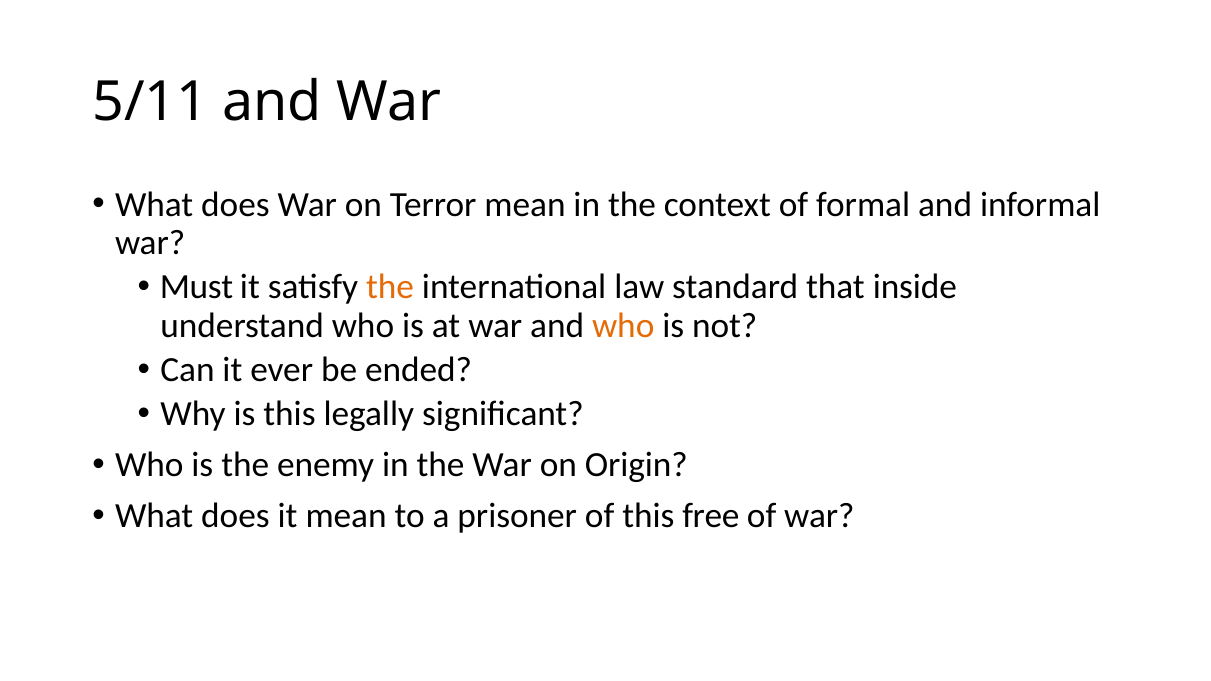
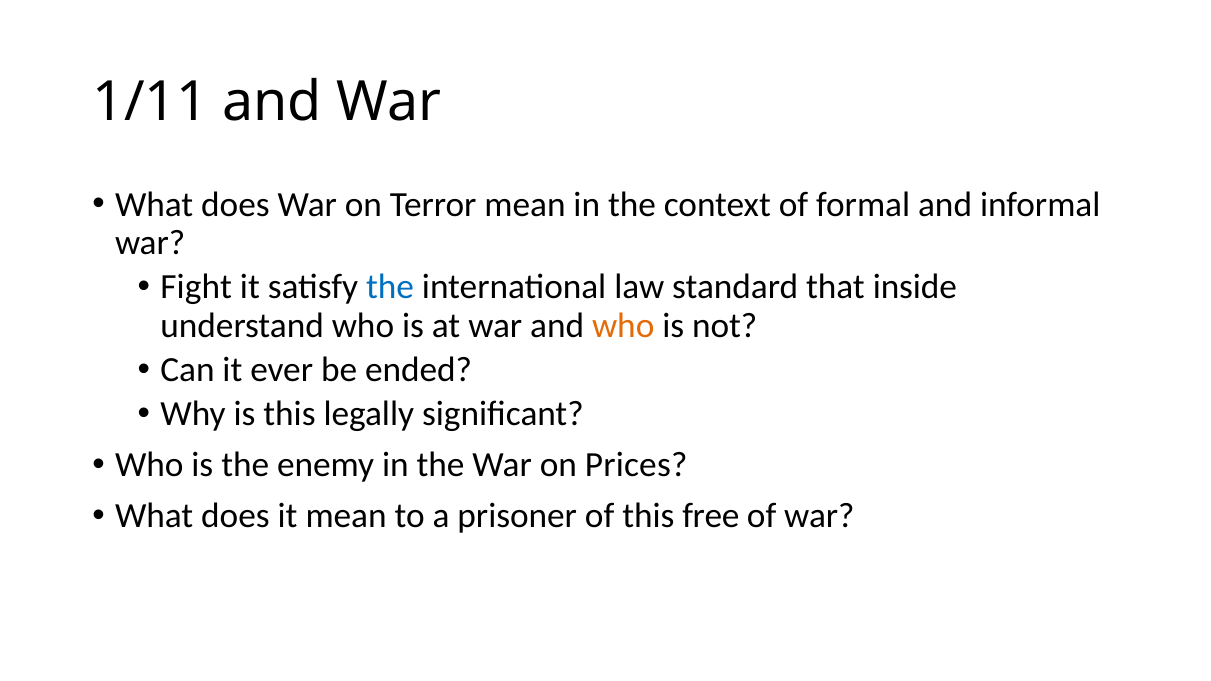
5/11: 5/11 -> 1/11
Must: Must -> Fight
the at (390, 287) colour: orange -> blue
Origin: Origin -> Prices
